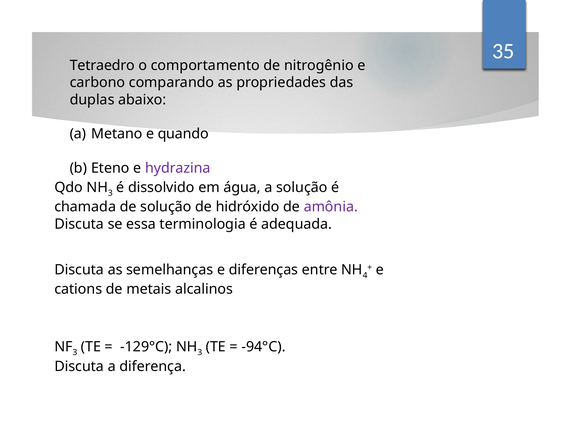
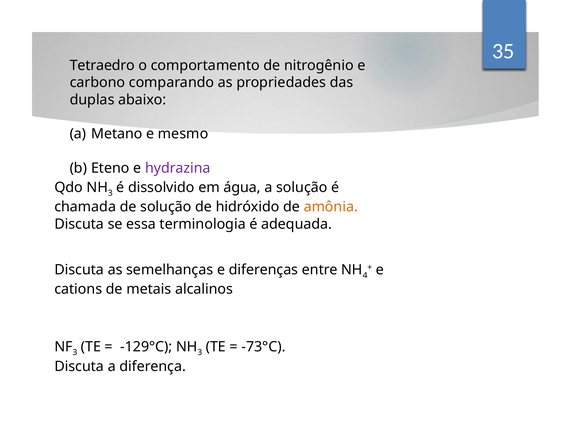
quando: quando -> mesmo
amônia colour: purple -> orange
-94°C: -94°C -> -73°C
